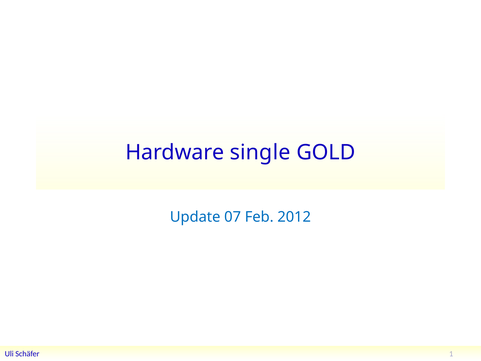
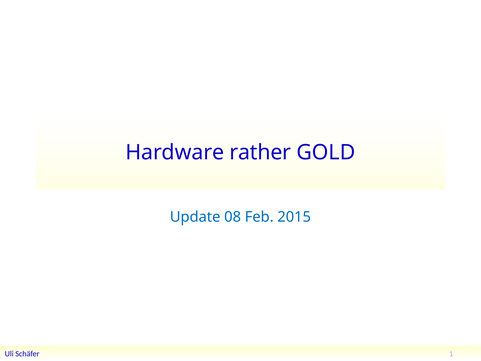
single: single -> rather
07: 07 -> 08
2012: 2012 -> 2015
